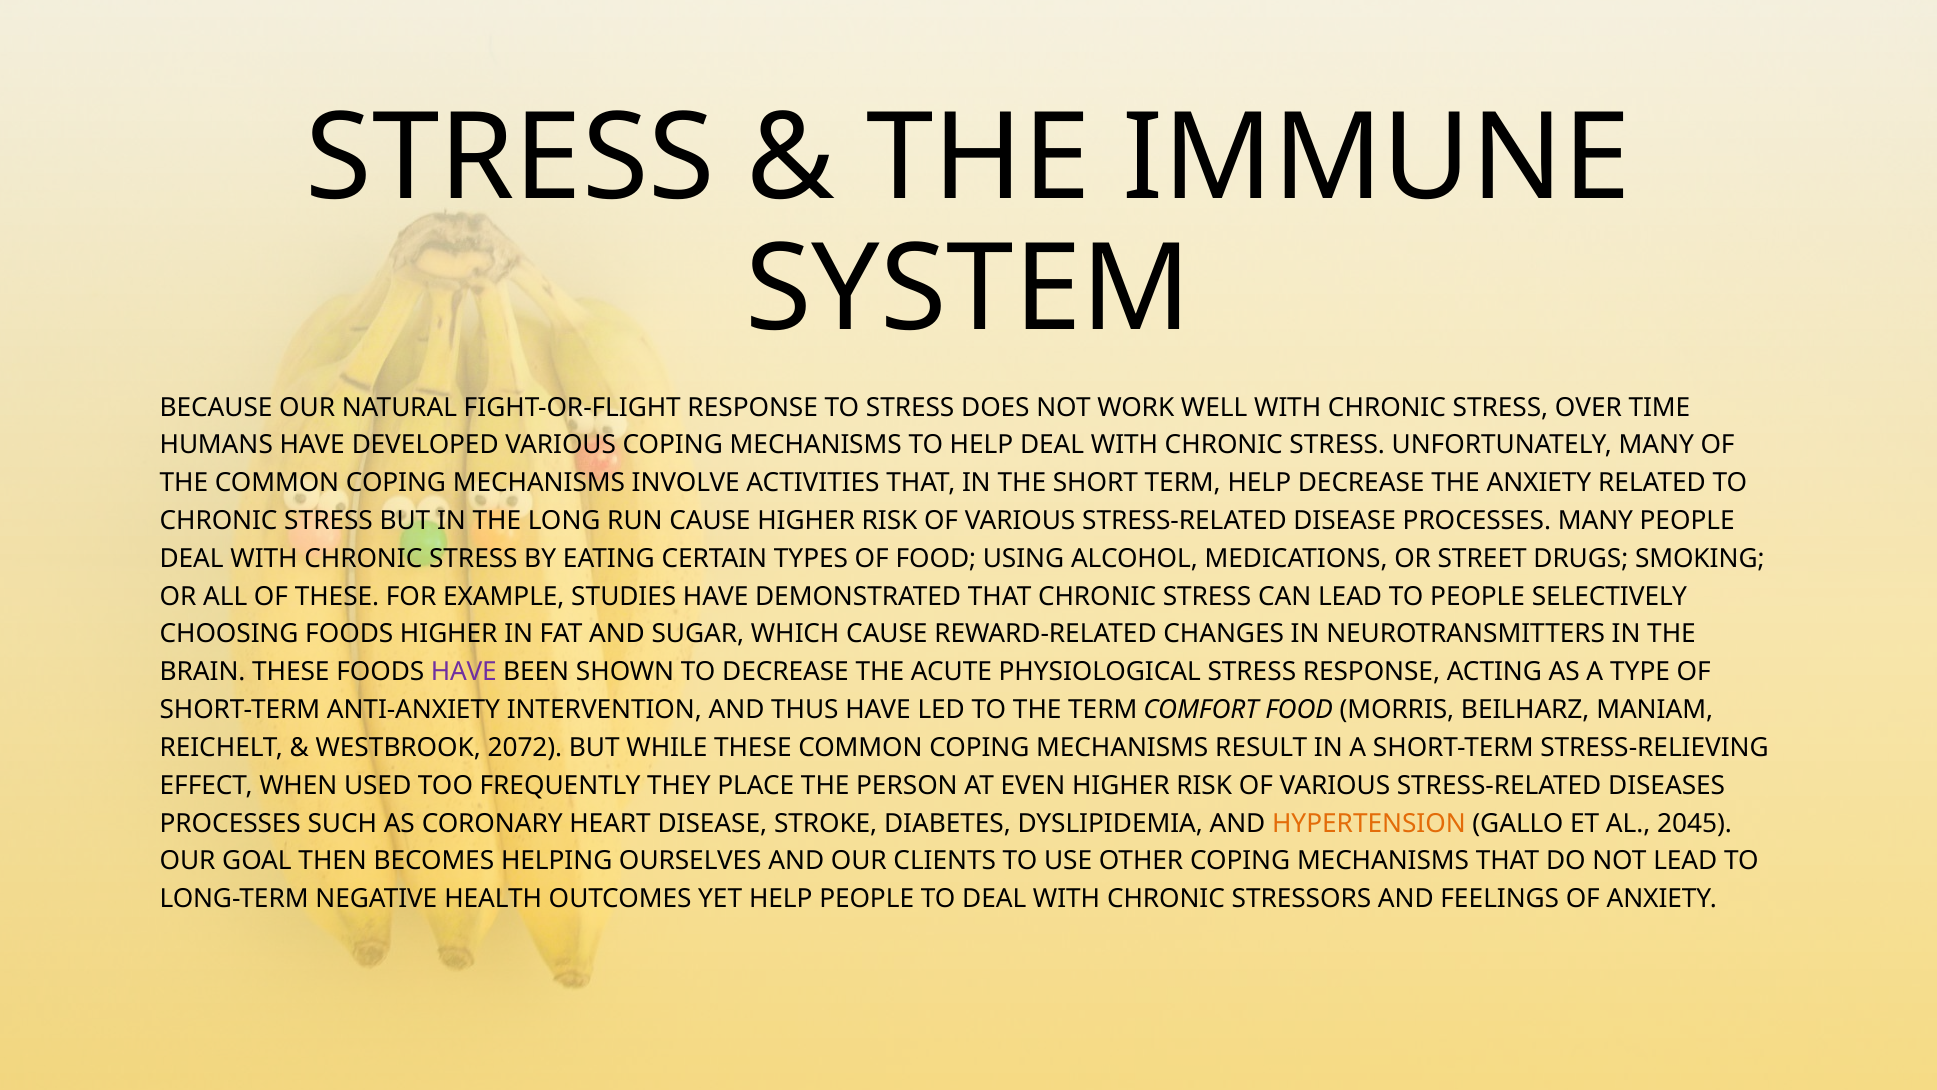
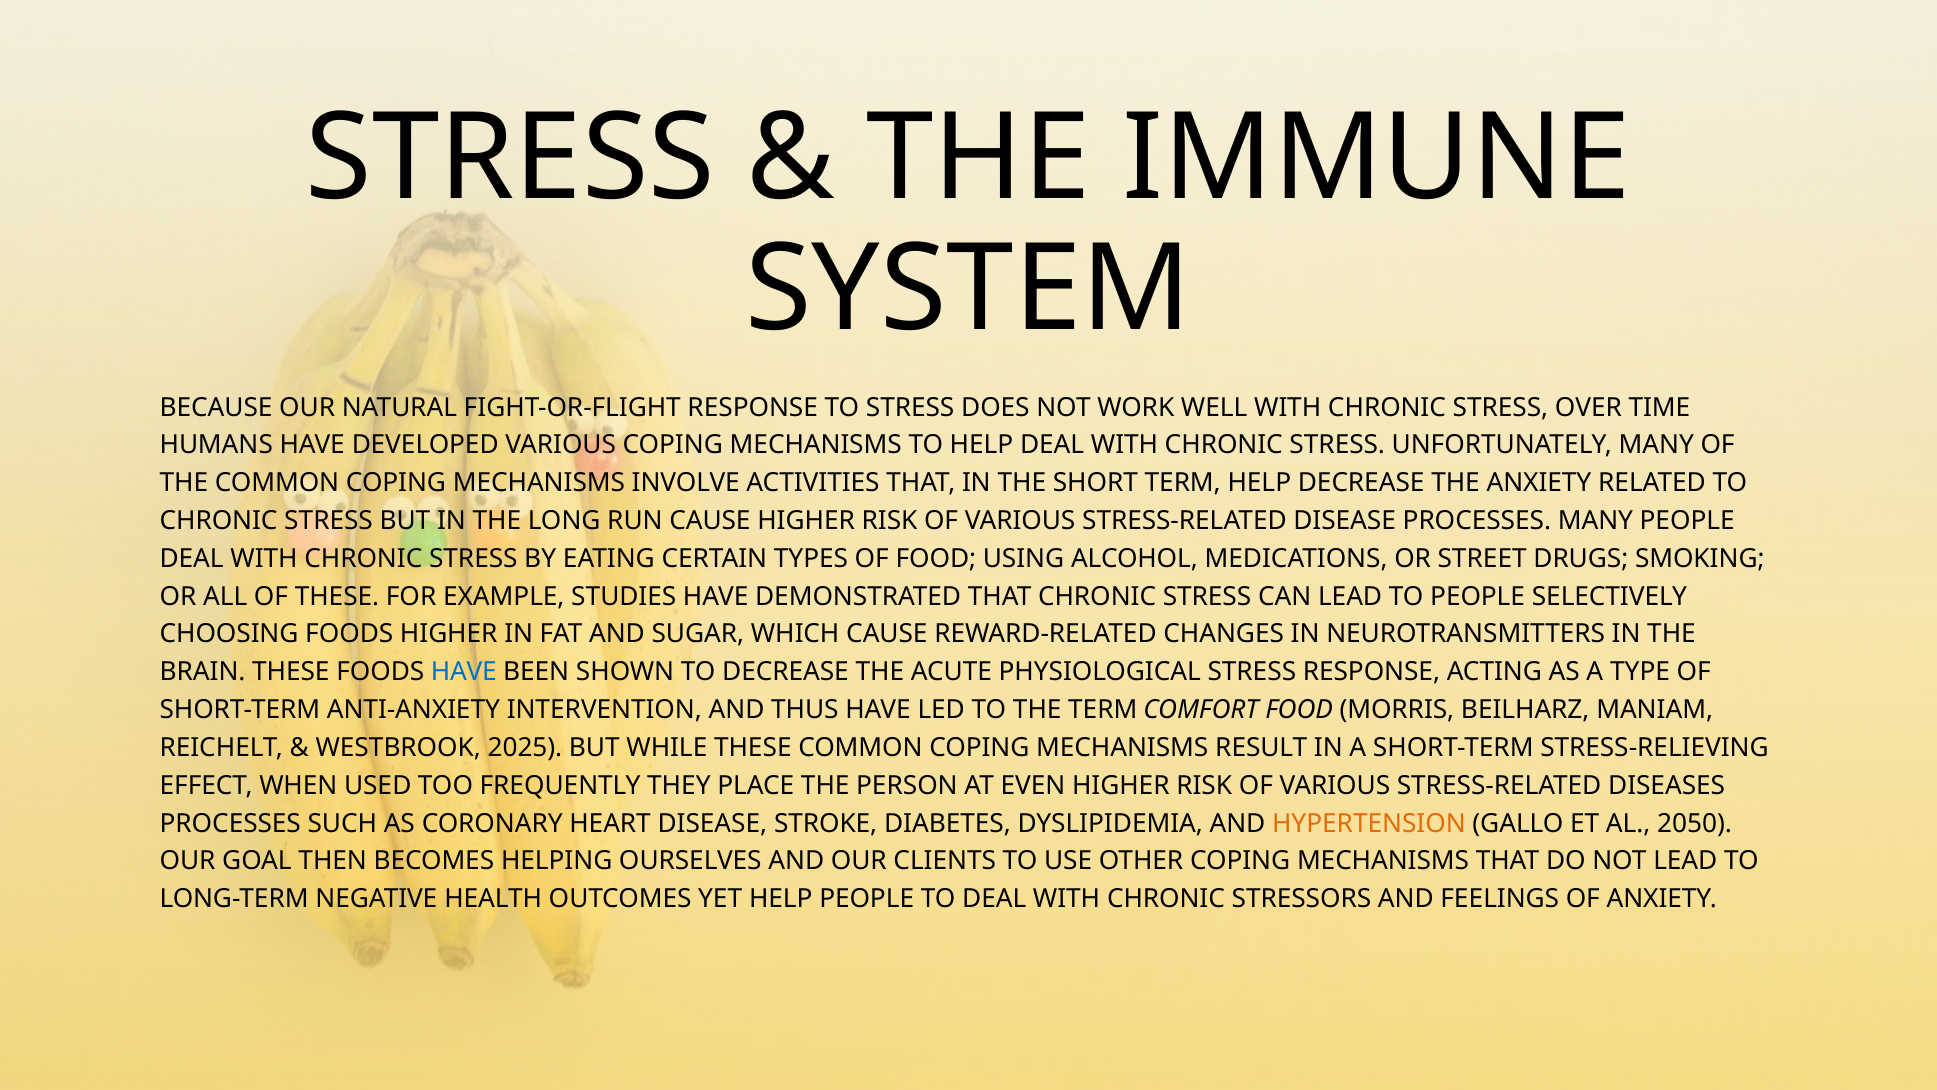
HAVE at (464, 672) colour: purple -> blue
2072: 2072 -> 2025
2045: 2045 -> 2050
